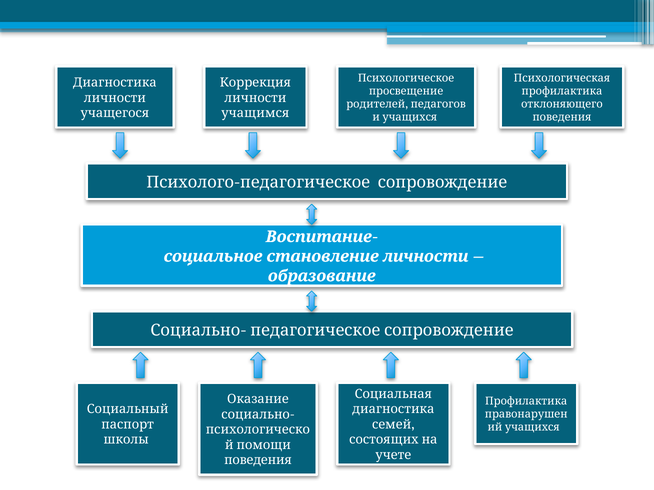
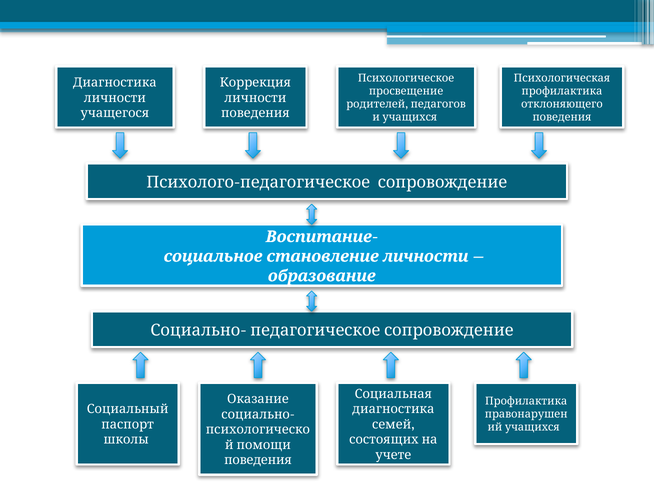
учащимся at (255, 113): учащимся -> поведения
